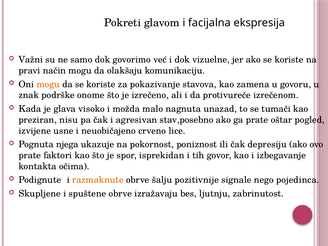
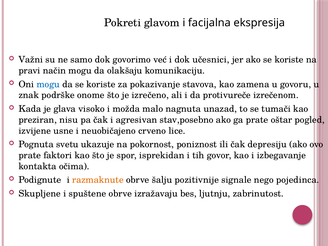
vizuelne: vizuelne -> učesnici
mogu at (48, 84) colour: orange -> blue
njega: njega -> svetu
